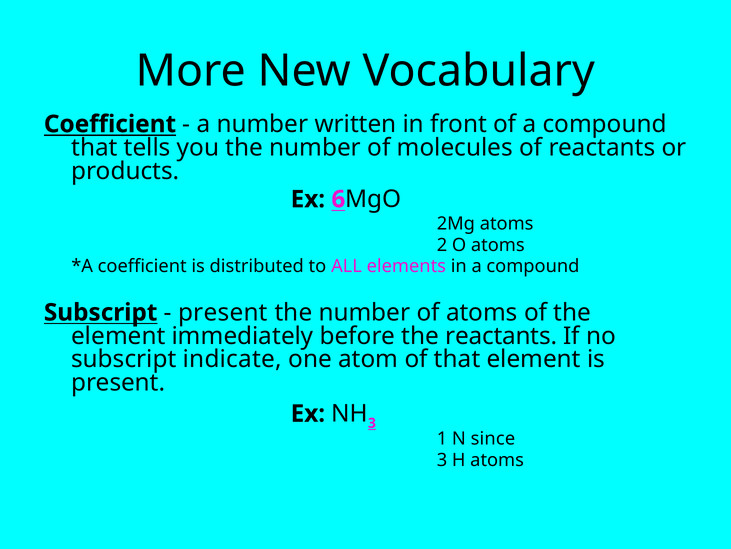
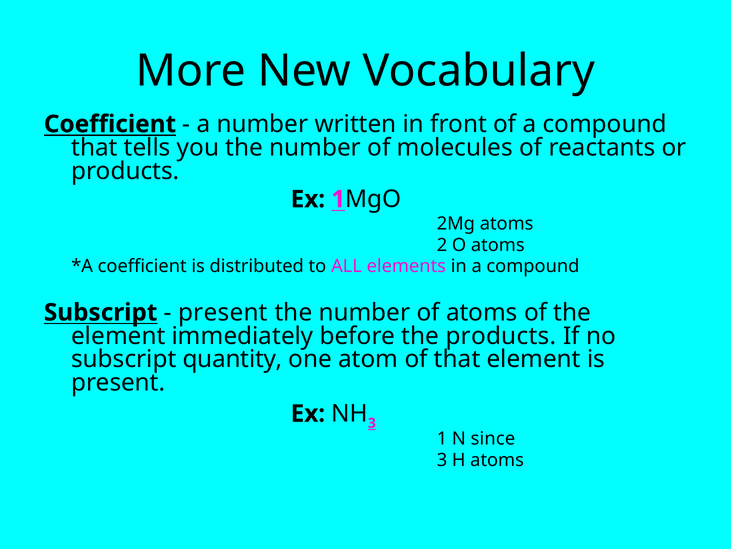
Ex 6: 6 -> 1
the reactants: reactants -> products
indicate: indicate -> quantity
